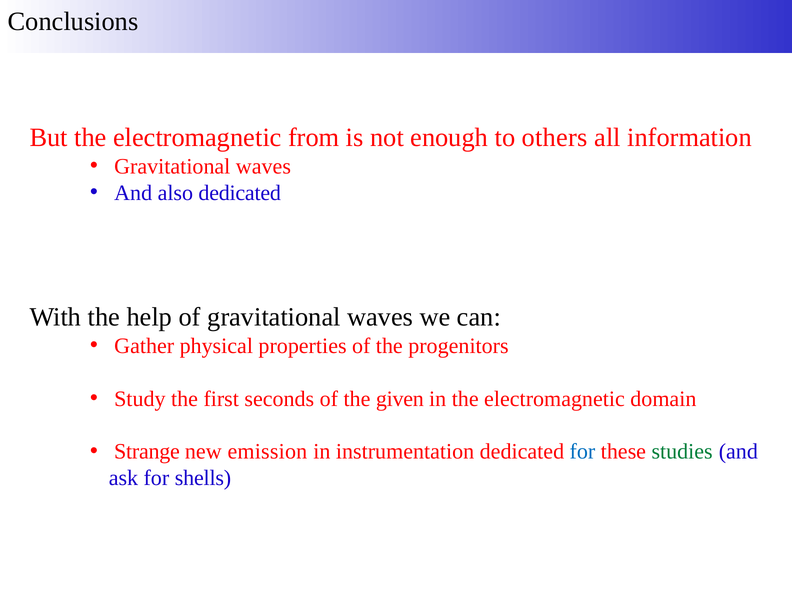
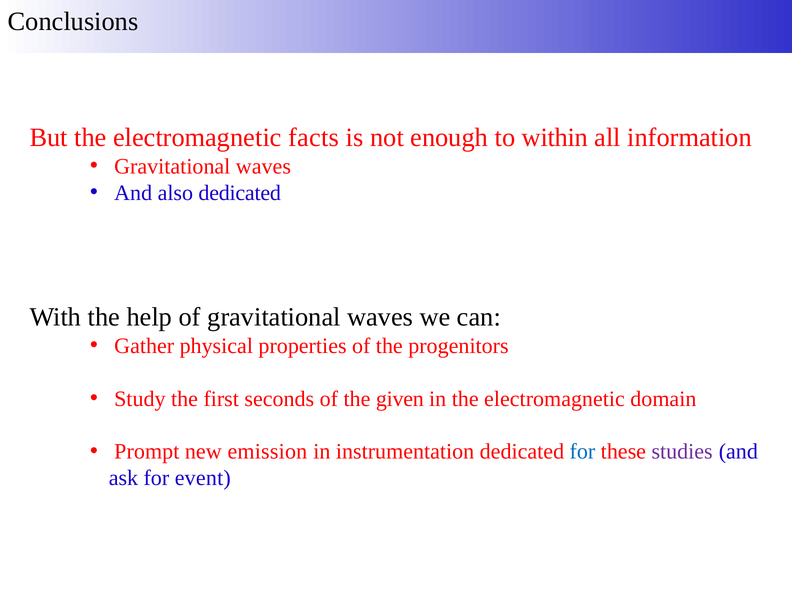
from: from -> facts
others: others -> within
Strange: Strange -> Prompt
studies colour: green -> purple
shells: shells -> event
